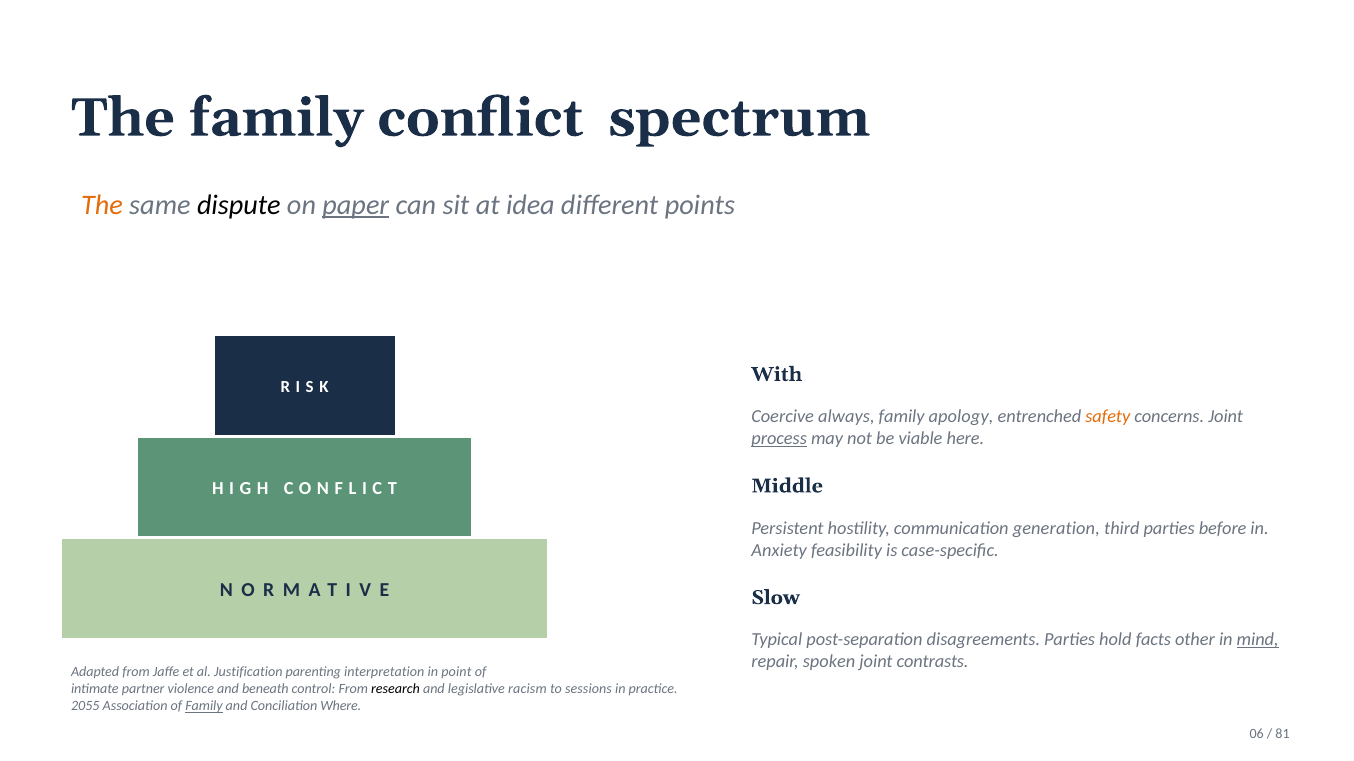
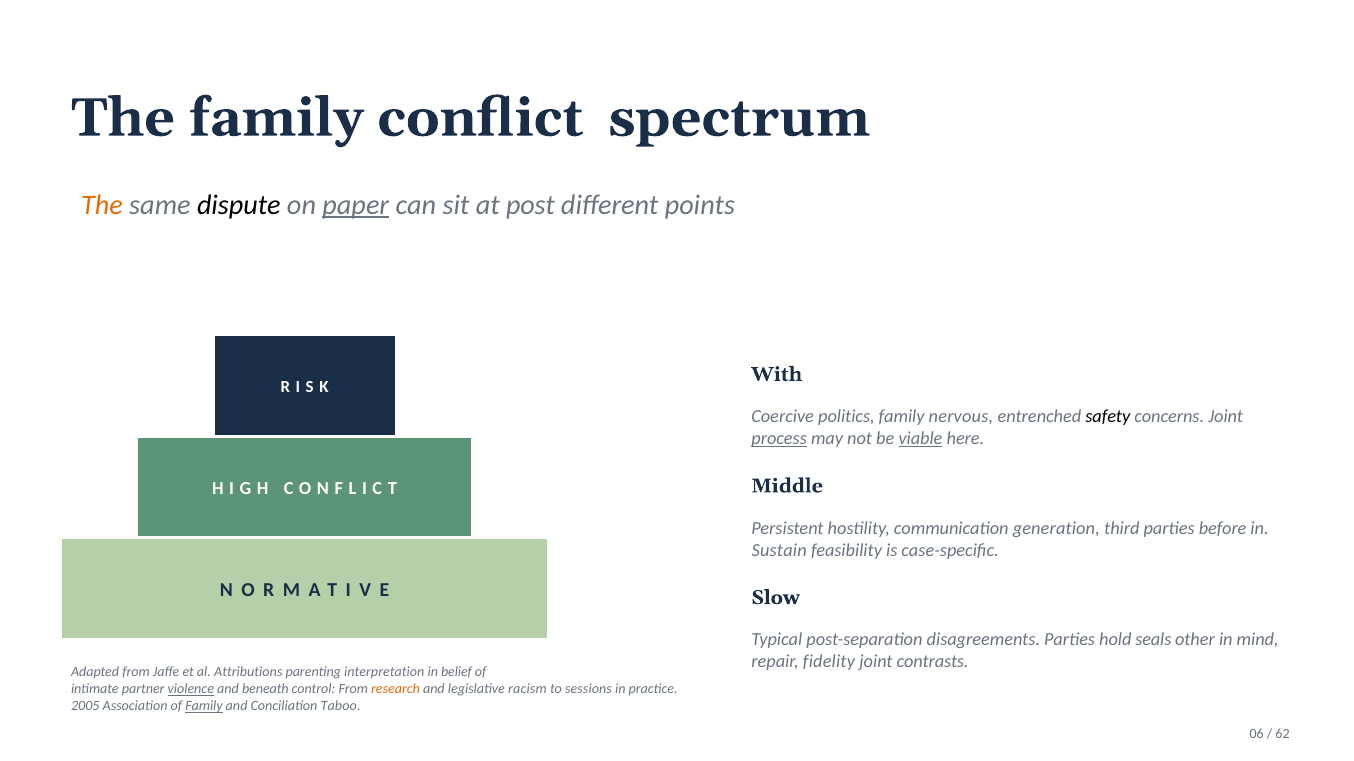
idea: idea -> post
always: always -> politics
apology: apology -> nervous
safety colour: orange -> black
viable underline: none -> present
Anxiety: Anxiety -> Sustain
facts: facts -> seals
mind underline: present -> none
spoken: spoken -> fidelity
Justification: Justification -> Attributions
point: point -> belief
violence underline: none -> present
research colour: black -> orange
2055: 2055 -> 2005
Where: Where -> Taboo
81: 81 -> 62
